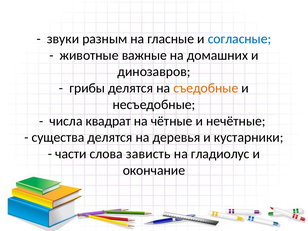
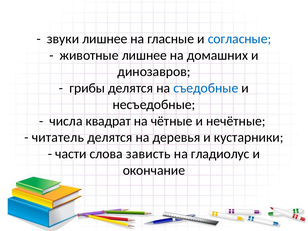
звуки разным: разным -> лишнее
животные важные: важные -> лишнее
съедобные colour: orange -> blue
существа: существа -> читатель
